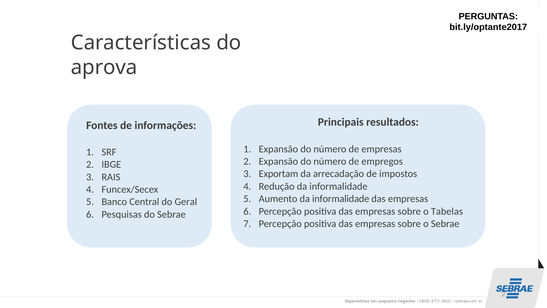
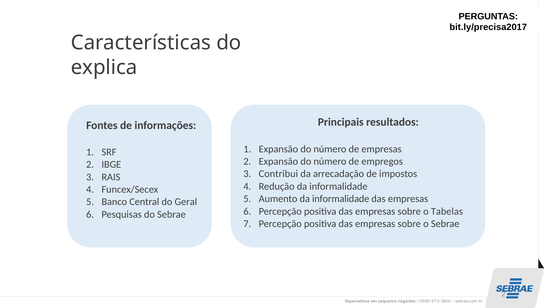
bit.ly/optante2017: bit.ly/optante2017 -> bit.ly/precisa2017
aprova: aprova -> explica
Exportam: Exportam -> Contribui
